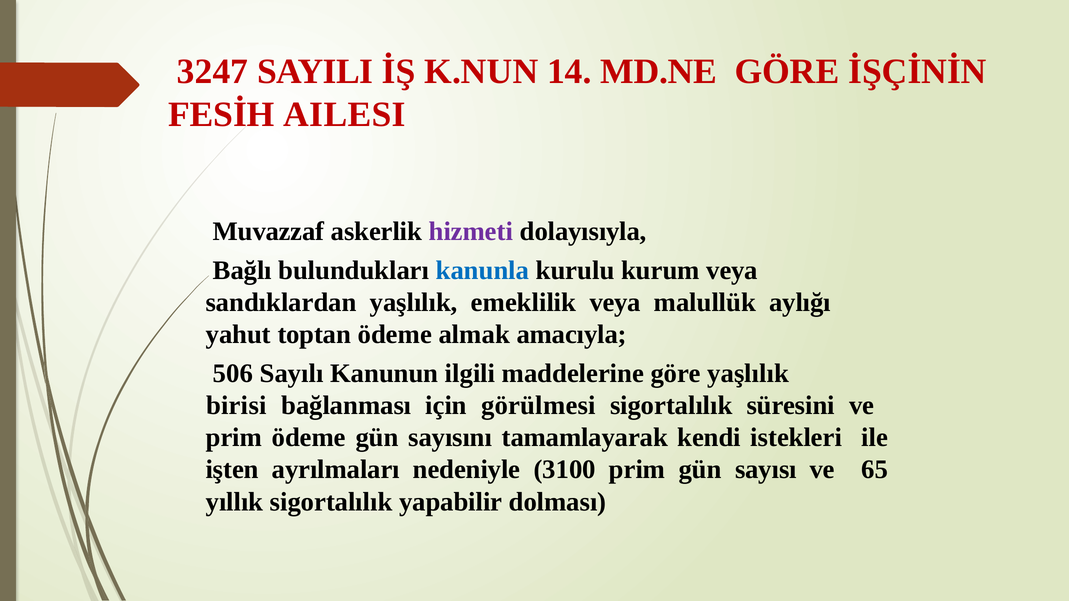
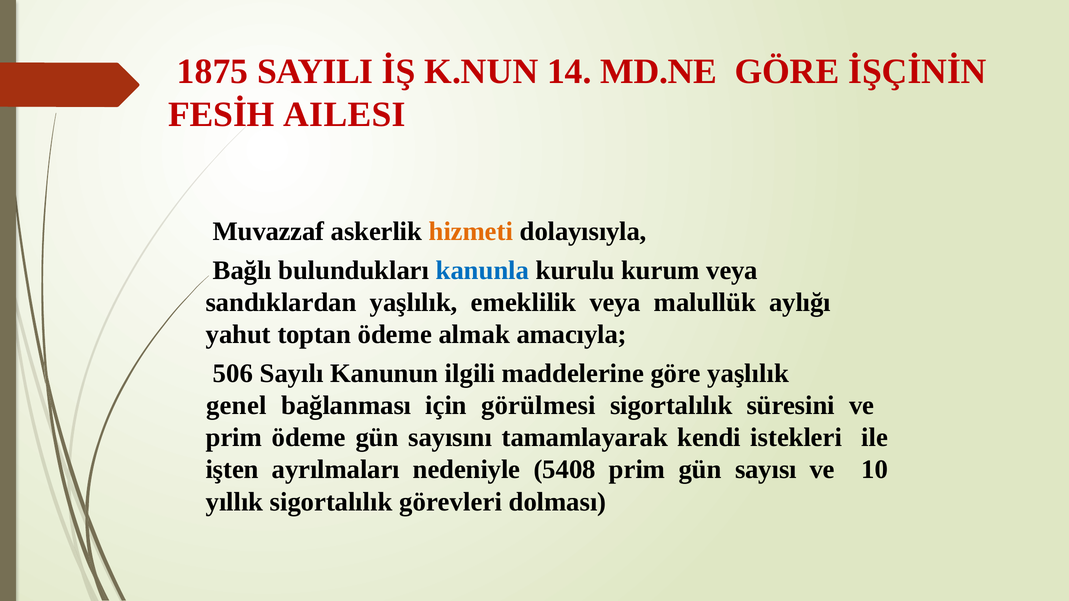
3247: 3247 -> 1875
hizmeti colour: purple -> orange
birisi: birisi -> genel
3100: 3100 -> 5408
65: 65 -> 10
yapabilir: yapabilir -> görevleri
